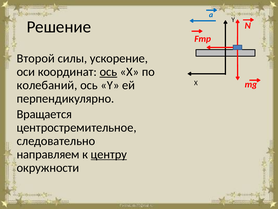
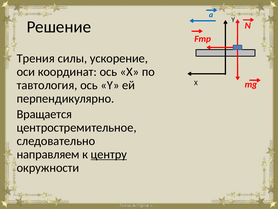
Второй: Второй -> Трения
ось at (108, 72) underline: present -> none
колебаний: колебаний -> тавтология
